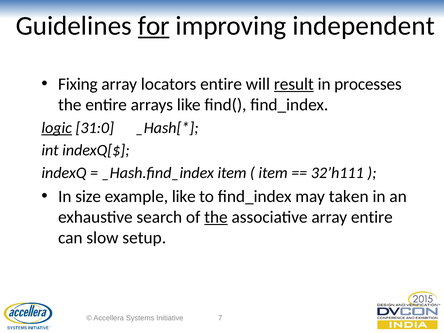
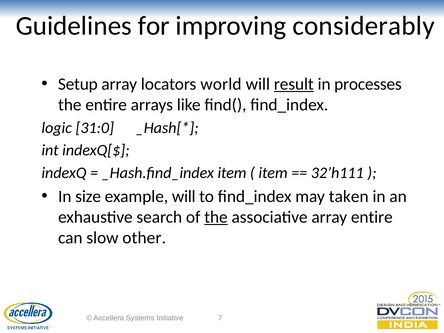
for underline: present -> none
independent: independent -> considerably
Fixing: Fixing -> Setup
locators entire: entire -> world
logic underline: present -> none
example like: like -> will
setup: setup -> other
